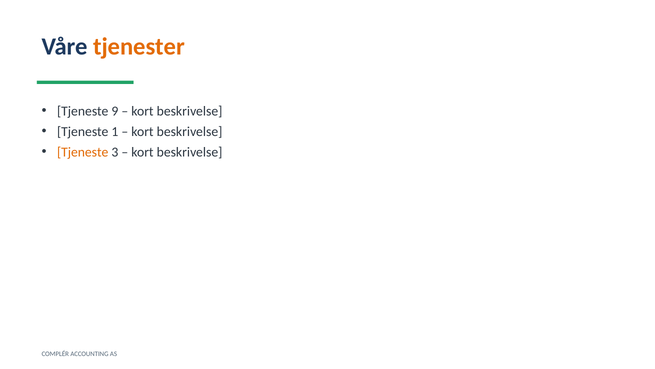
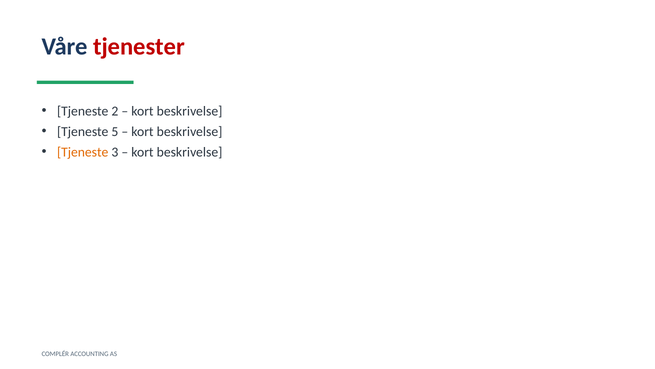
tjenester colour: orange -> red
9: 9 -> 2
1: 1 -> 5
